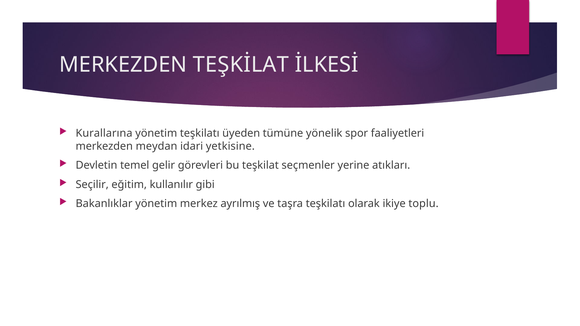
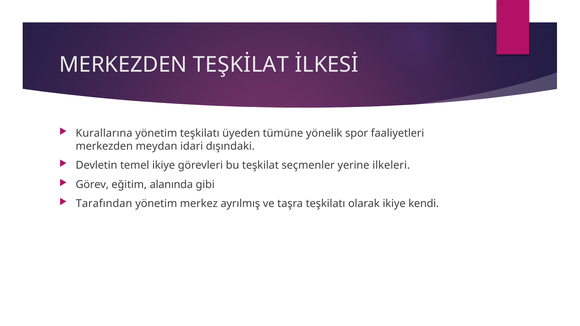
yetkisine: yetkisine -> dışındaki
temel gelir: gelir -> ikiye
atıkları: atıkları -> ilkeleri
Seçilir: Seçilir -> Görev
kullanılır: kullanılır -> alanında
Bakanlıklar: Bakanlıklar -> Tarafından
toplu: toplu -> kendi
